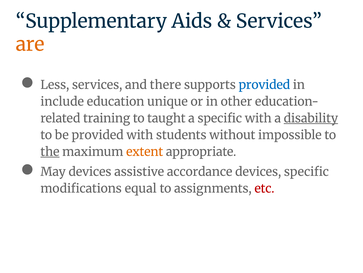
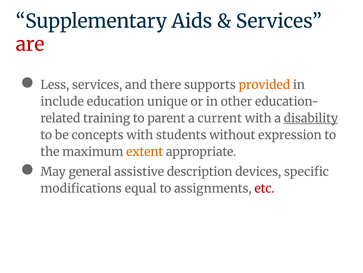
are colour: orange -> red
provided at (264, 85) colour: blue -> orange
taught: taught -> parent
a specific: specific -> current
be provided: provided -> concepts
impossible: impossible -> expression
the underline: present -> none
May devices: devices -> general
accordance: accordance -> description
